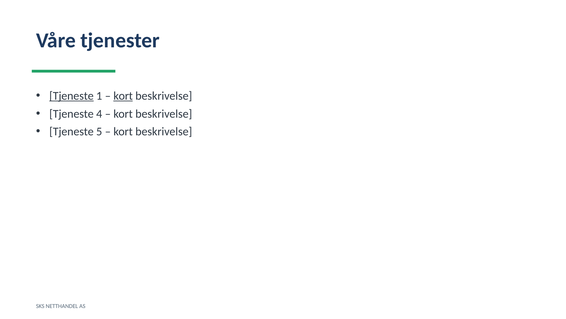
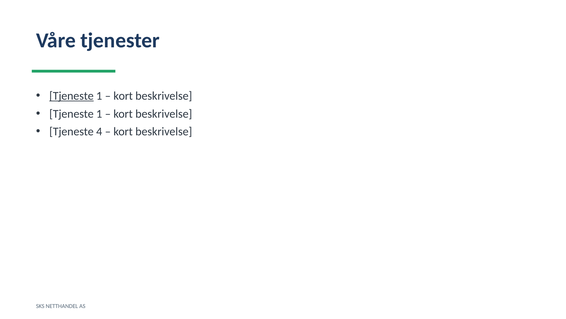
kort at (123, 96) underline: present -> none
4 at (99, 114): 4 -> 1
5: 5 -> 4
